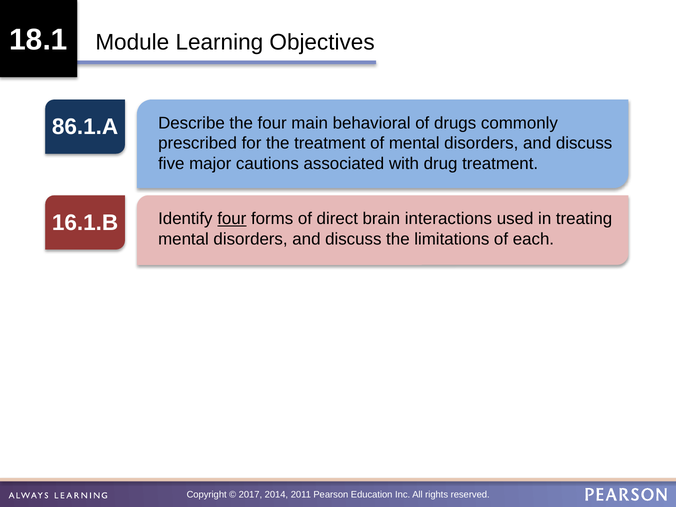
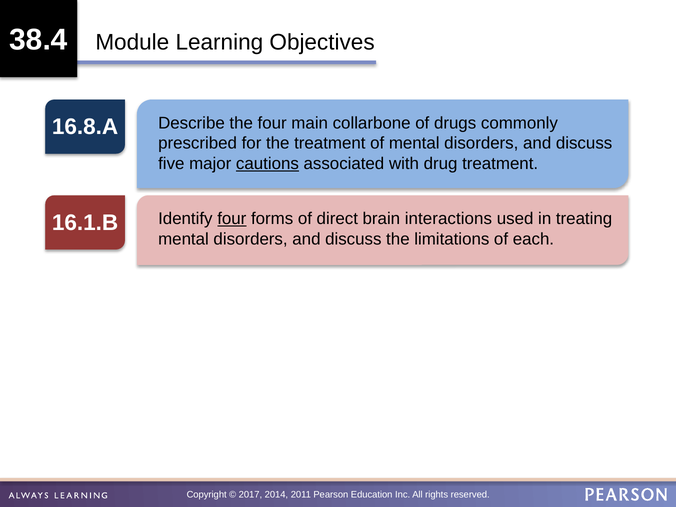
18.1: 18.1 -> 38.4
86.1.A: 86.1.A -> 16.8.A
behavioral: behavioral -> collarbone
cautions underline: none -> present
